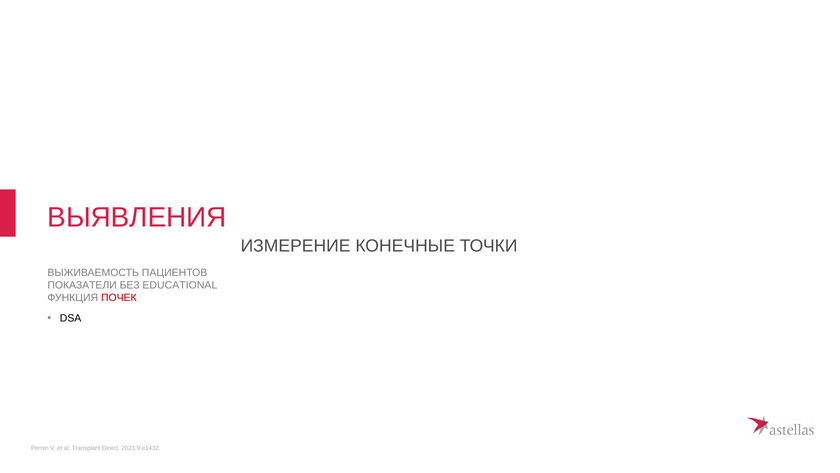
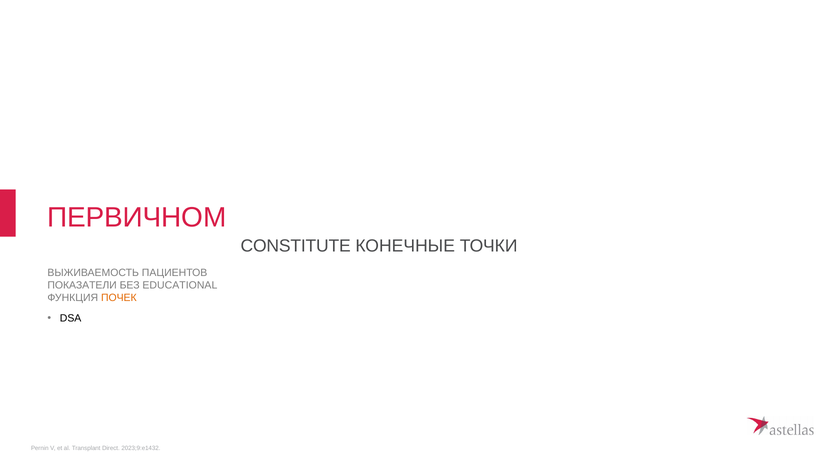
ВЫЯВЛЕНИЯ: ВЫЯВЛЕНИЯ -> ПЕРВИЧНОМ
ИЗМЕРЕНИЕ: ИЗМЕРЕНИЕ -> CONSTITUTE
ПОЧЕК colour: red -> orange
